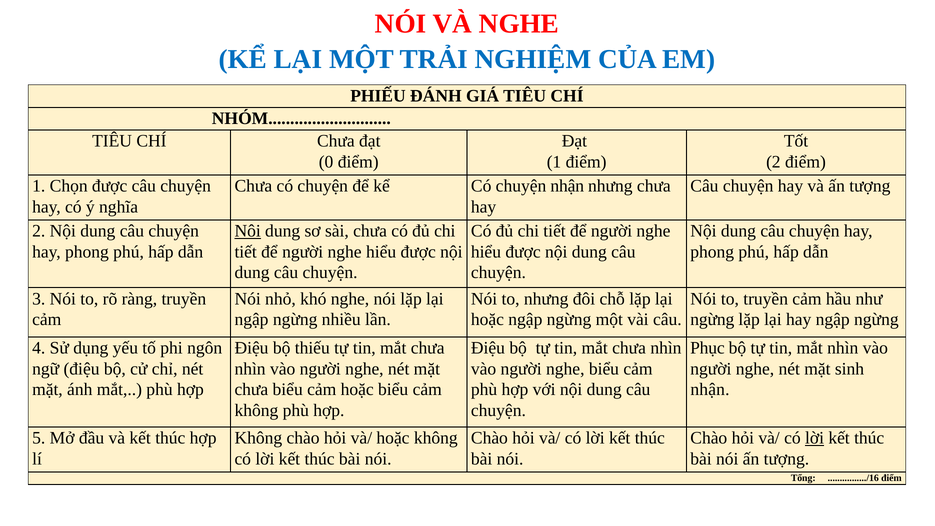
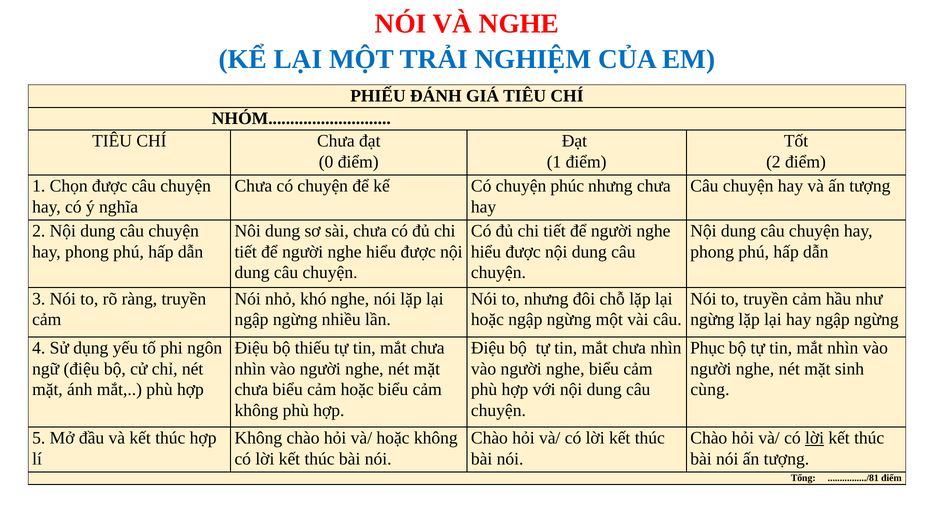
chuyện nhận: nhận -> phúc
Nôi underline: present -> none
nhận at (710, 390): nhận -> cùng
................/16: ................/16 -> ................/81
